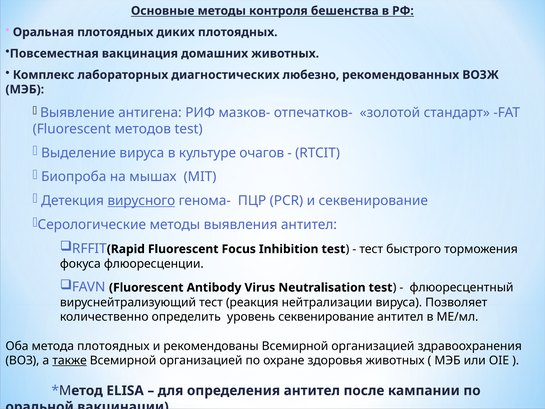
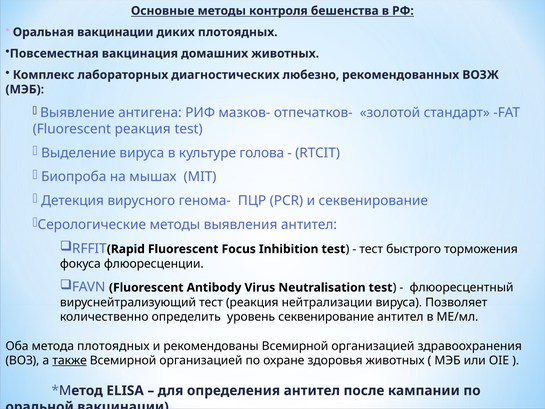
Оральная плотоядных: плотоядных -> вакцинации
Fluorescent методов: методов -> реакция
очагов: очагов -> голова
вирусного underline: present -> none
